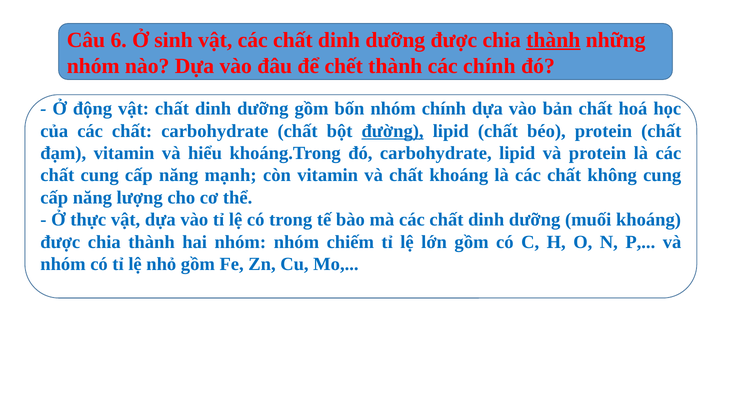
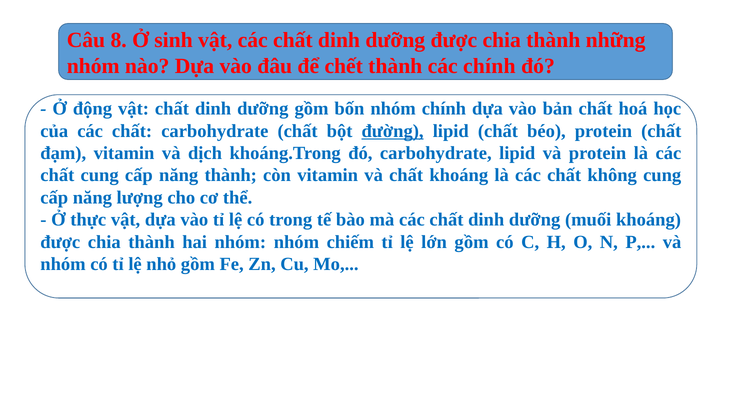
6: 6 -> 8
thành at (553, 40) underline: present -> none
hiểu: hiểu -> dịch
năng mạnh: mạnh -> thành
